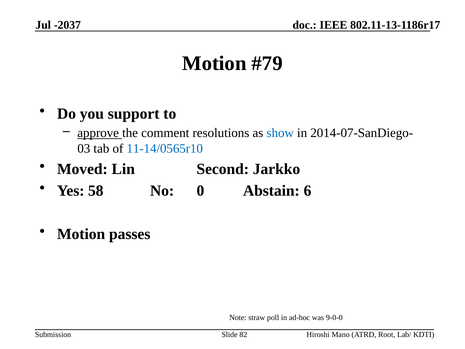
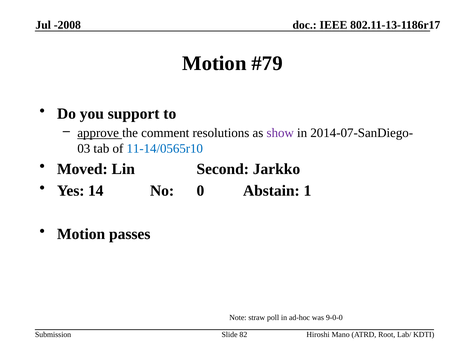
-2037: -2037 -> -2008
show colour: blue -> purple
58: 58 -> 14
6: 6 -> 1
